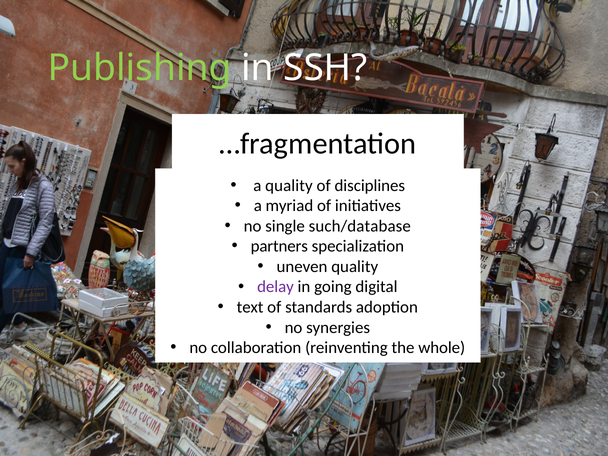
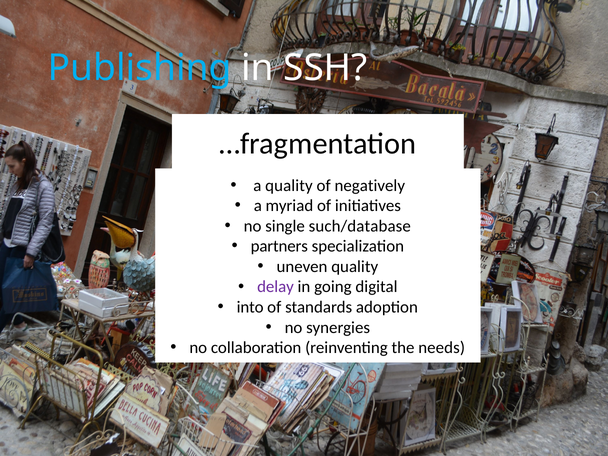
Publishing colour: light green -> light blue
disciplines: disciplines -> negatively
text: text -> into
whole: whole -> needs
